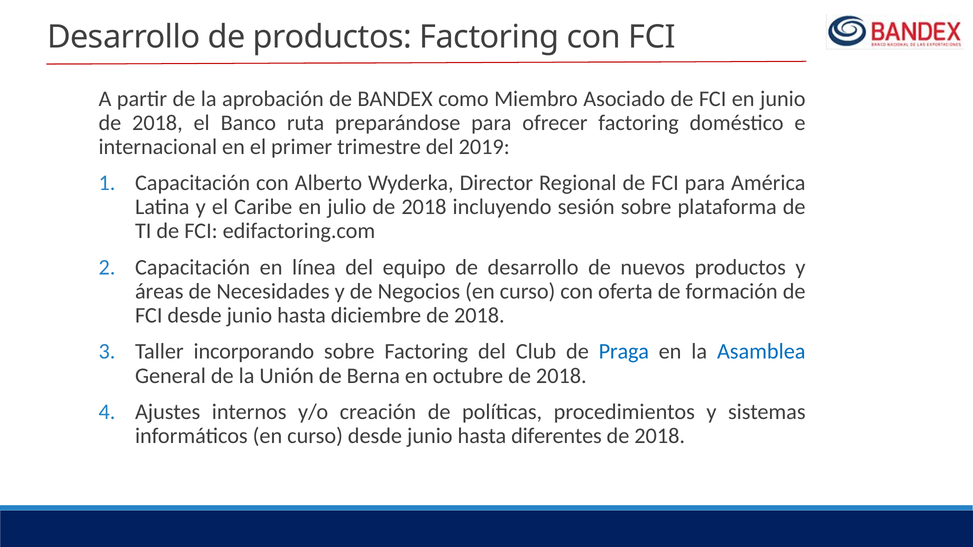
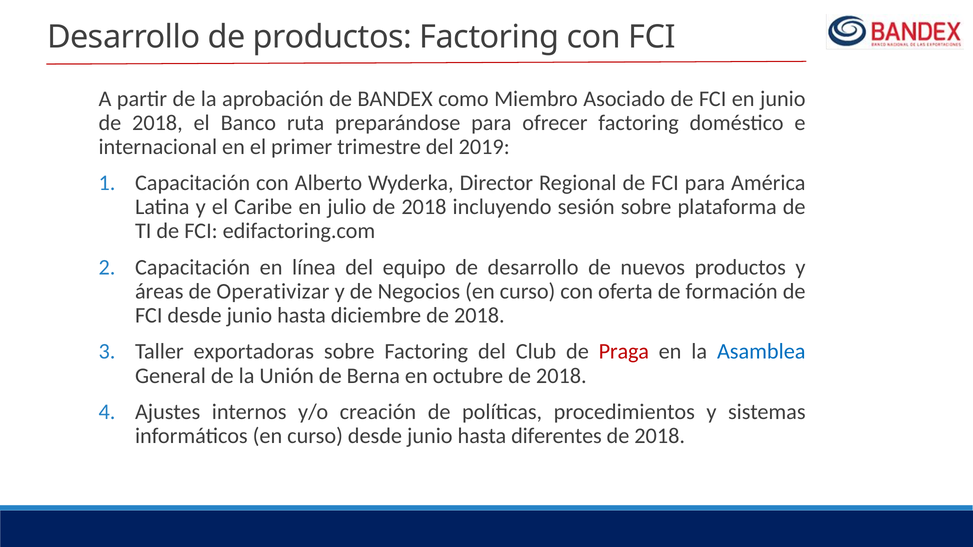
Necesidades: Necesidades -> Operativizar
incorporando: incorporando -> exportadoras
Praga colour: blue -> red
